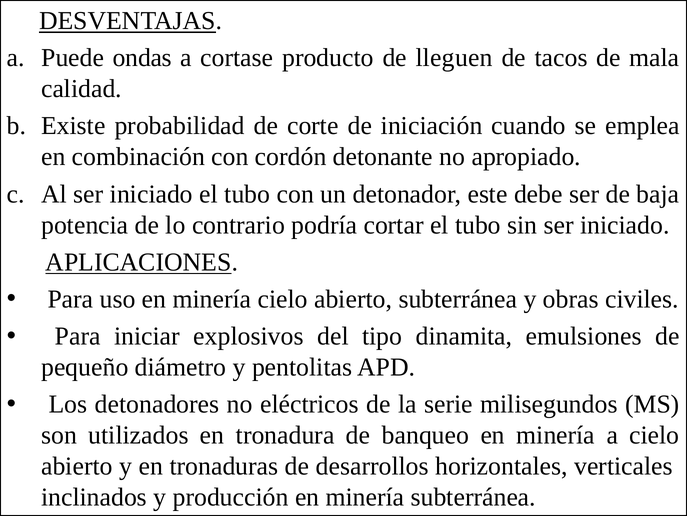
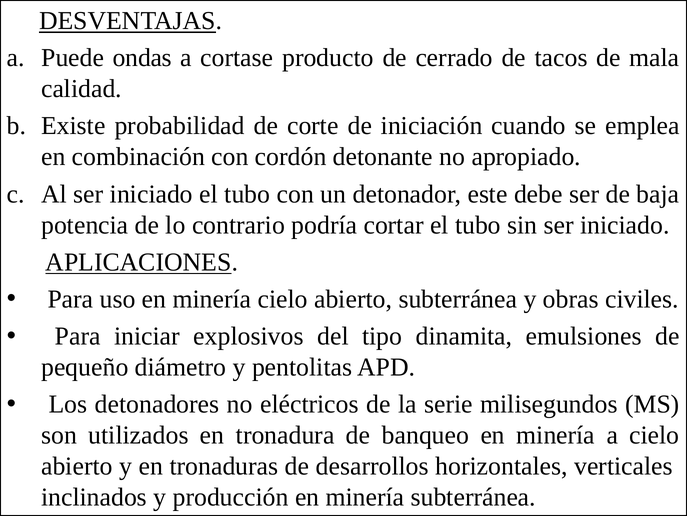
lleguen: lleguen -> cerrado
